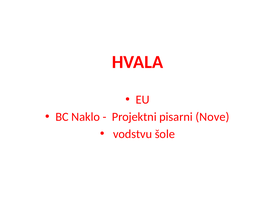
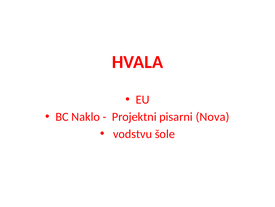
Nove: Nove -> Nova
